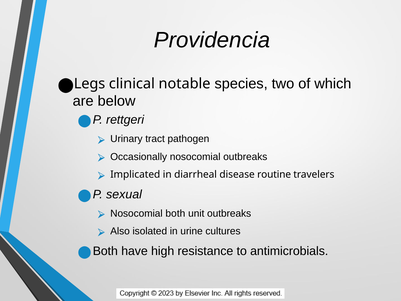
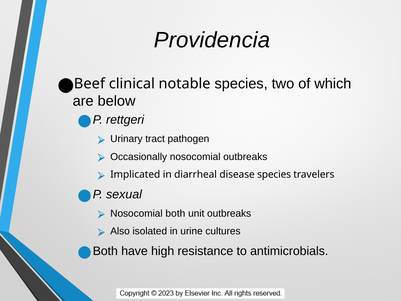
Legs: Legs -> Beef
disease routine: routine -> species
